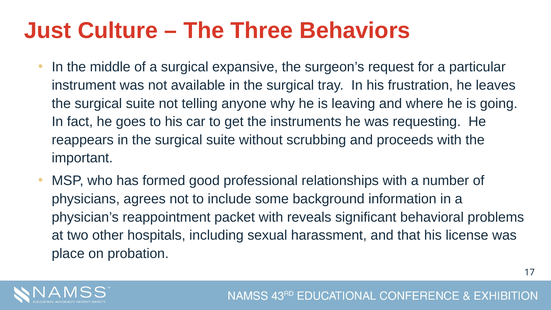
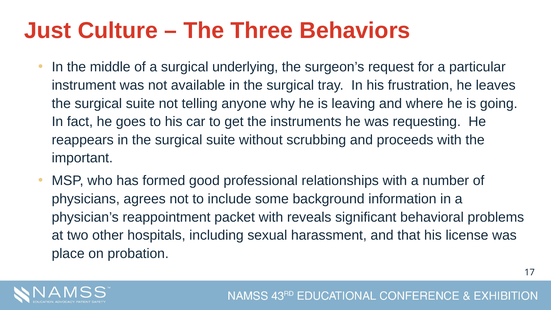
expansive: expansive -> underlying
